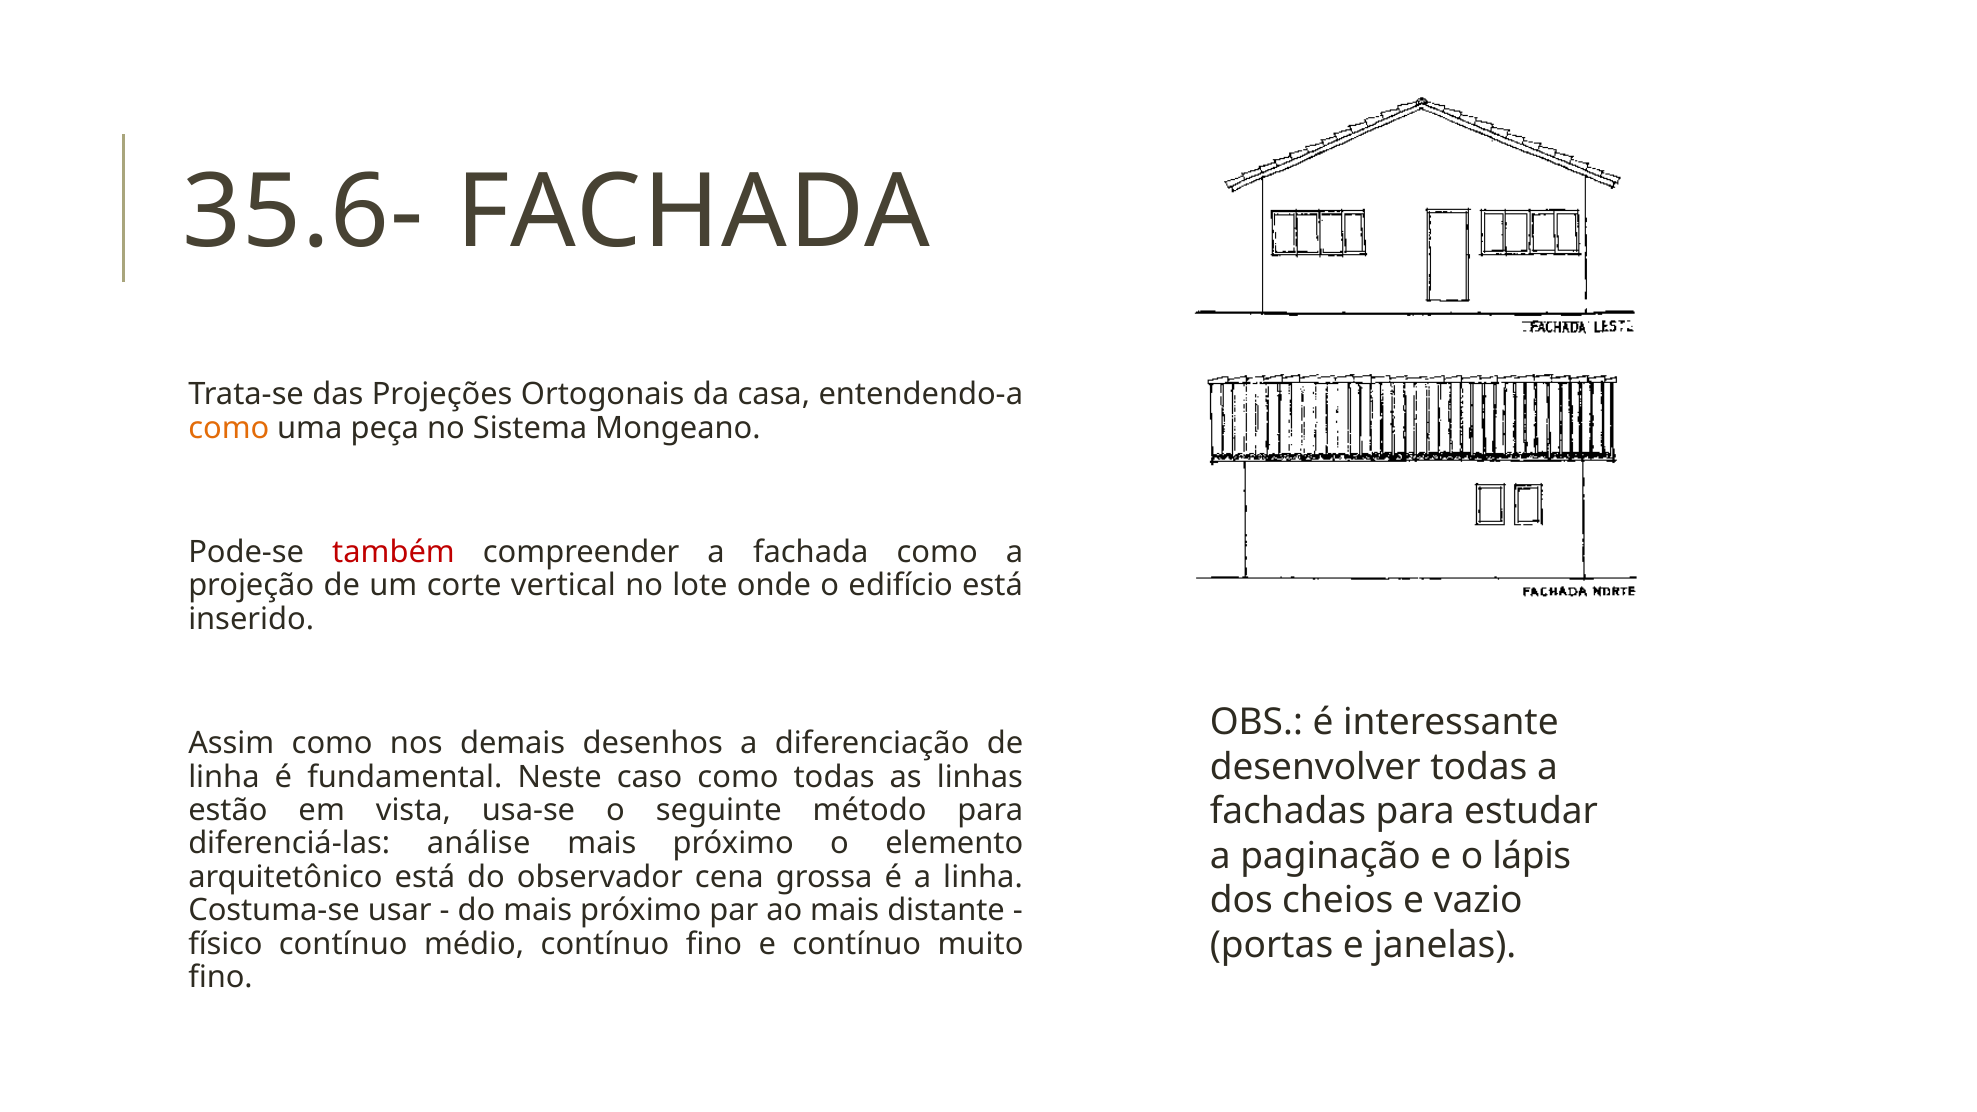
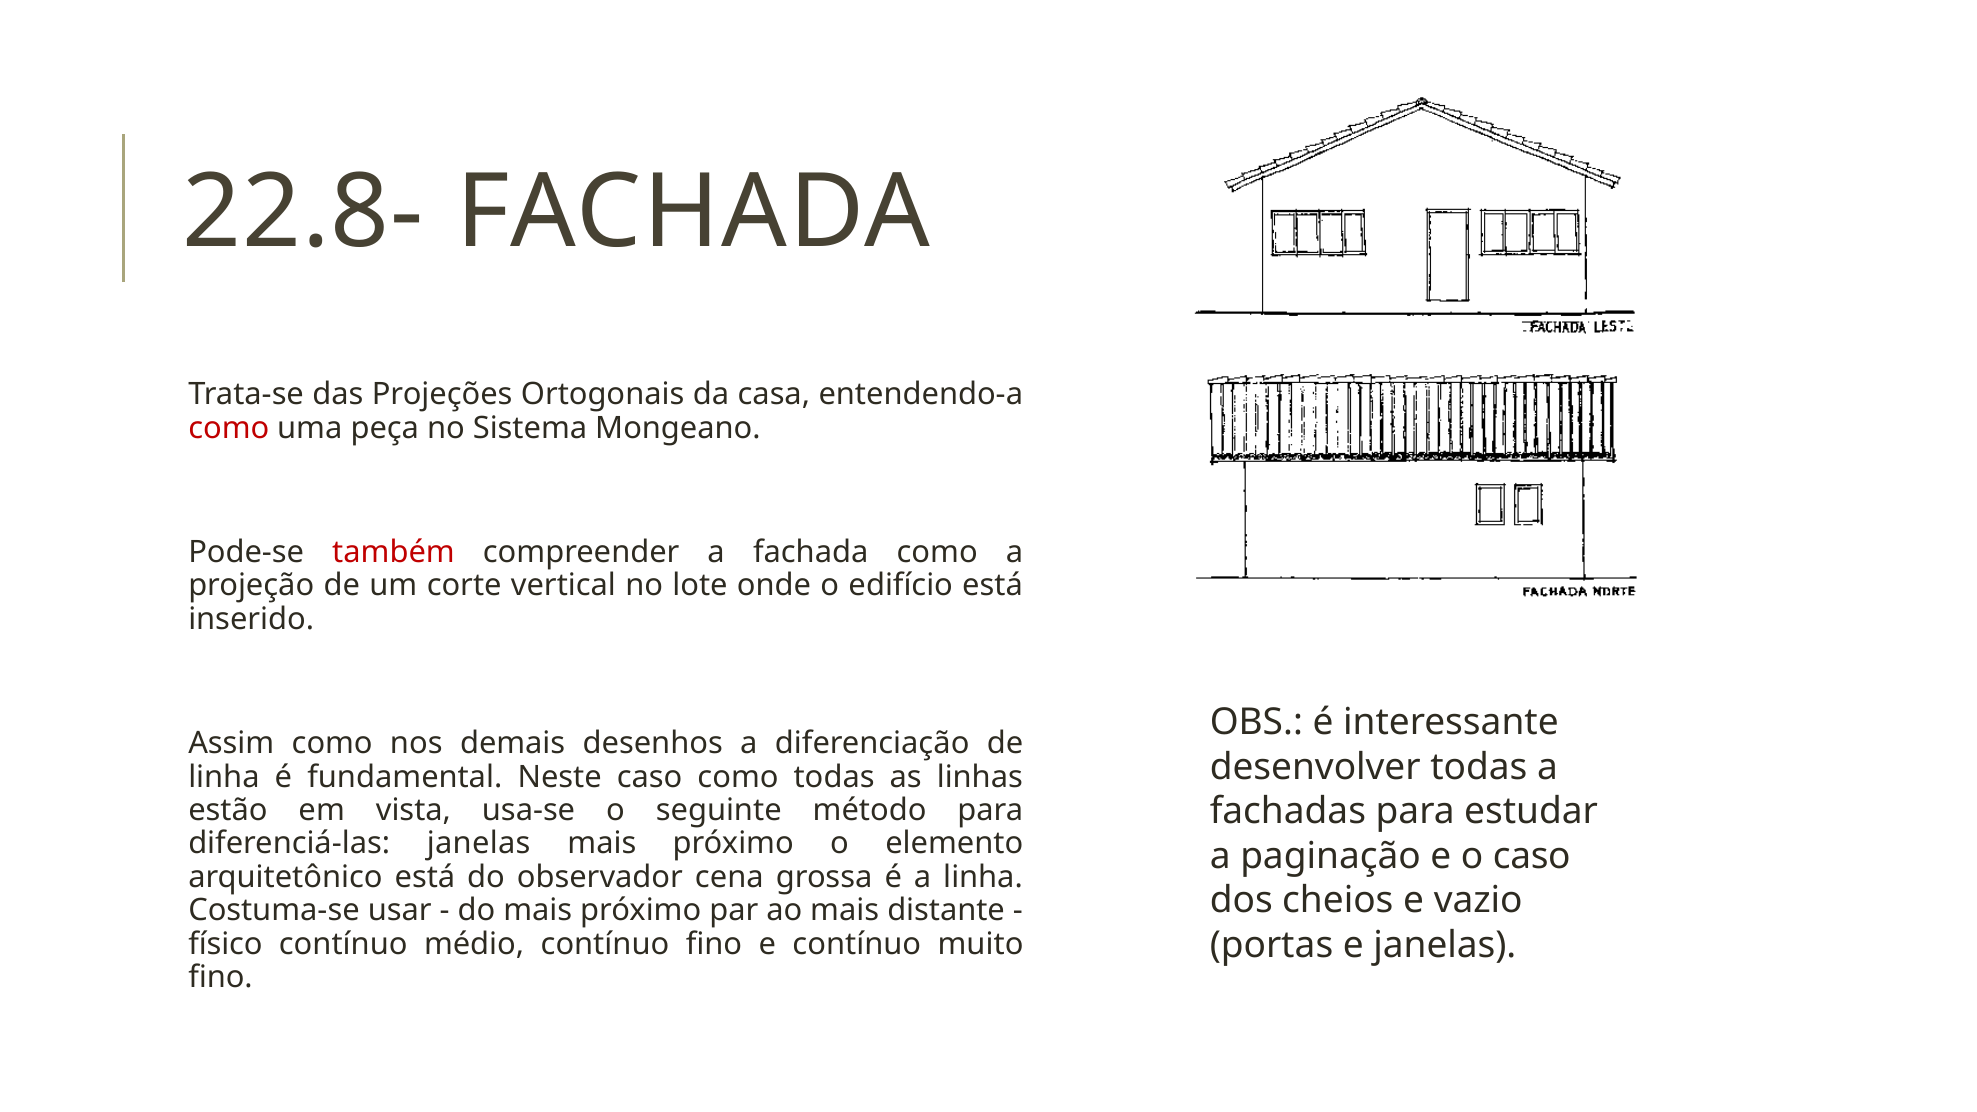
35.6-: 35.6- -> 22.8-
como at (229, 428) colour: orange -> red
diferenciá-las análise: análise -> janelas
o lápis: lápis -> caso
